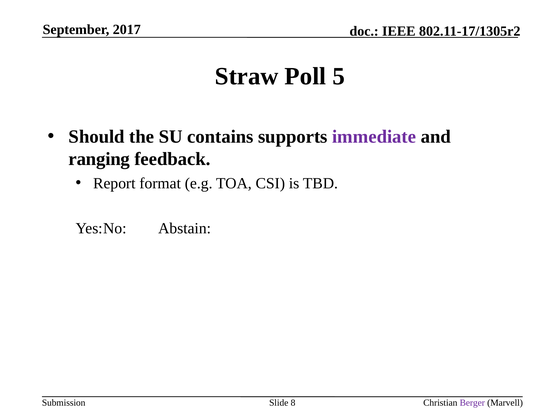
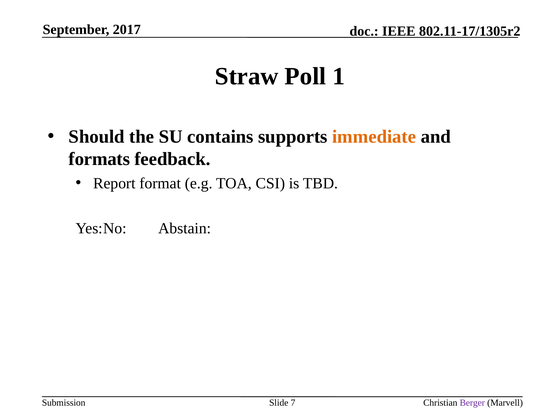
5: 5 -> 1
immediate colour: purple -> orange
ranging: ranging -> formats
8: 8 -> 7
